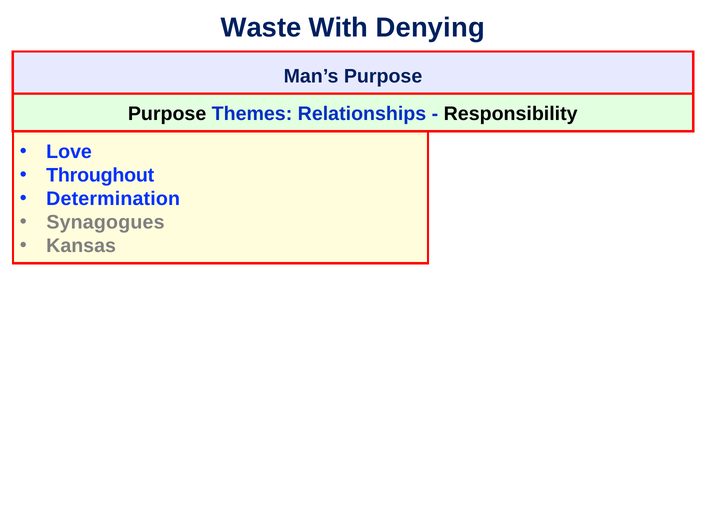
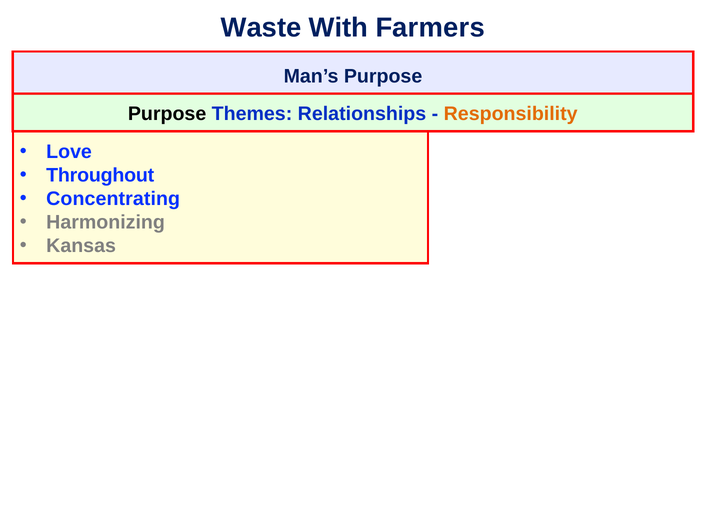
Denying: Denying -> Farmers
Responsibility colour: black -> orange
Determination: Determination -> Concentrating
Synagogues: Synagogues -> Harmonizing
